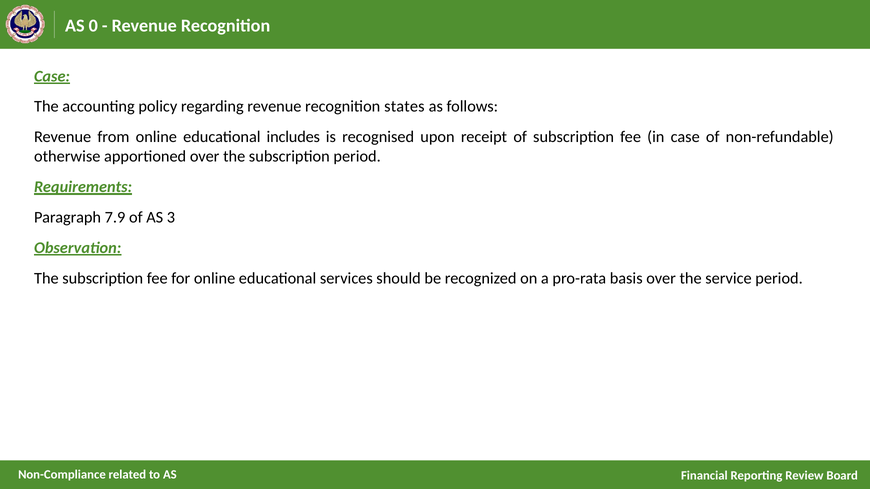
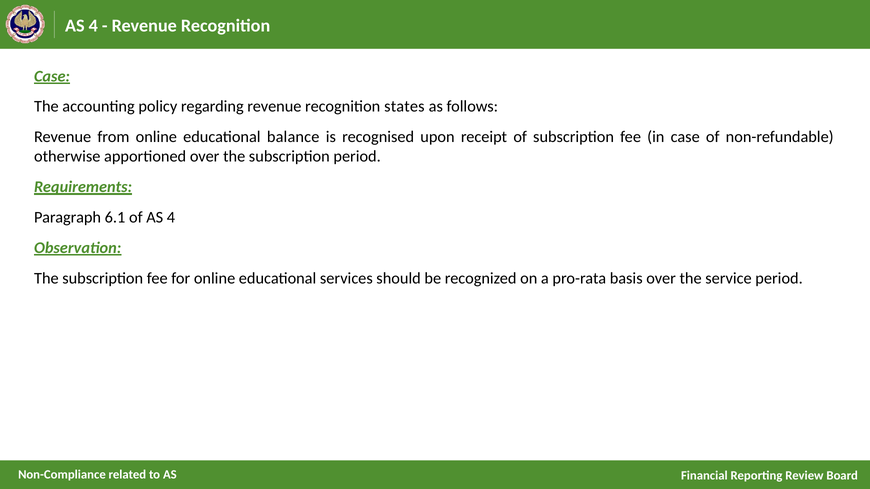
0 at (93, 26): 0 -> 4
includes: includes -> balance
7.9: 7.9 -> 6.1
of AS 3: 3 -> 4
